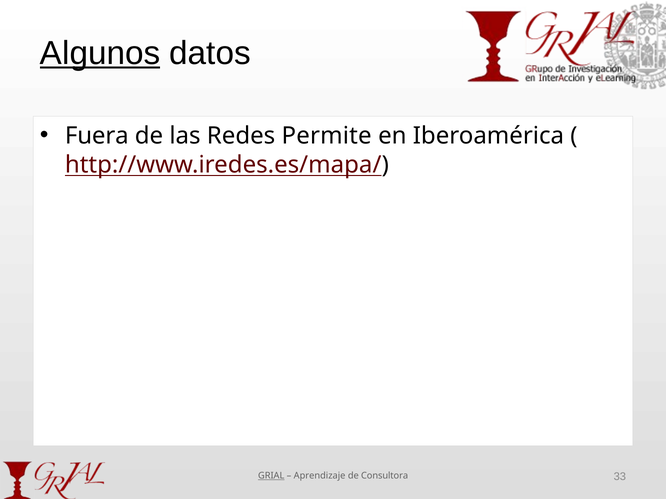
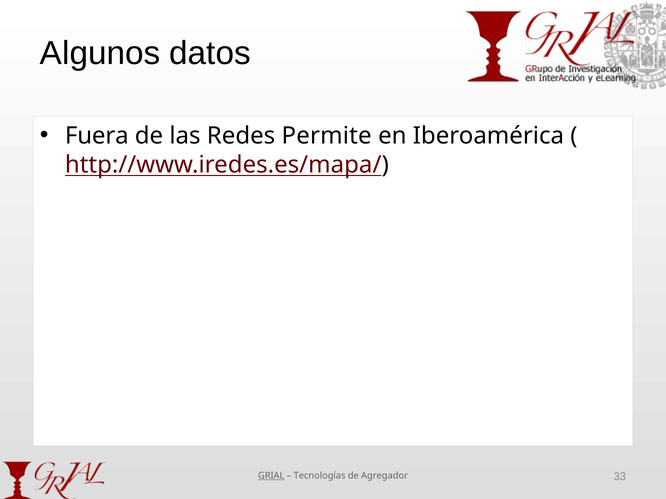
Algunos underline: present -> none
Aprendizaje: Aprendizaje -> Tecnologías
Consultora: Consultora -> Agregador
